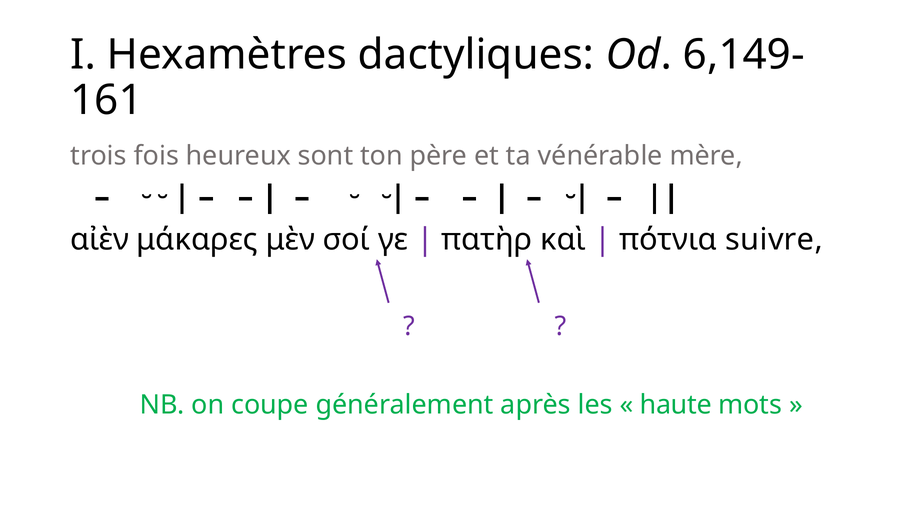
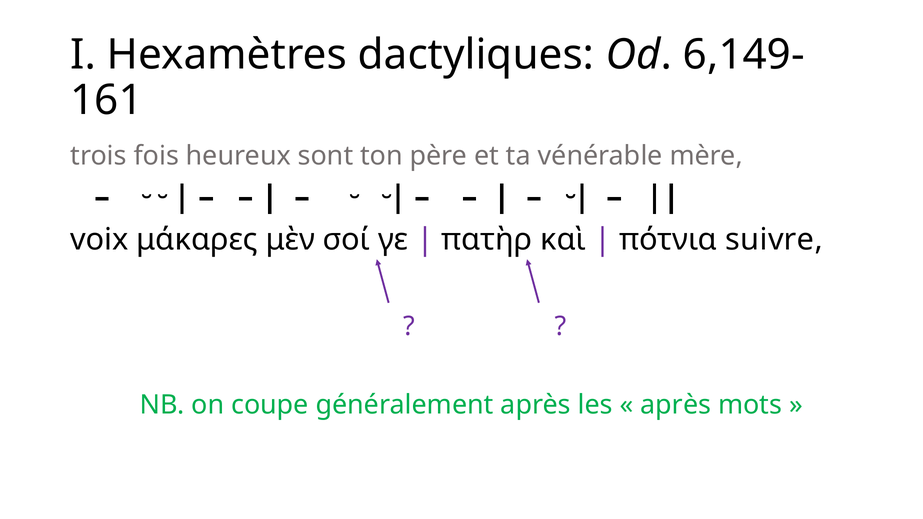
αἰὲν: αἰὲν -> voix
haute at (676, 405): haute -> après
